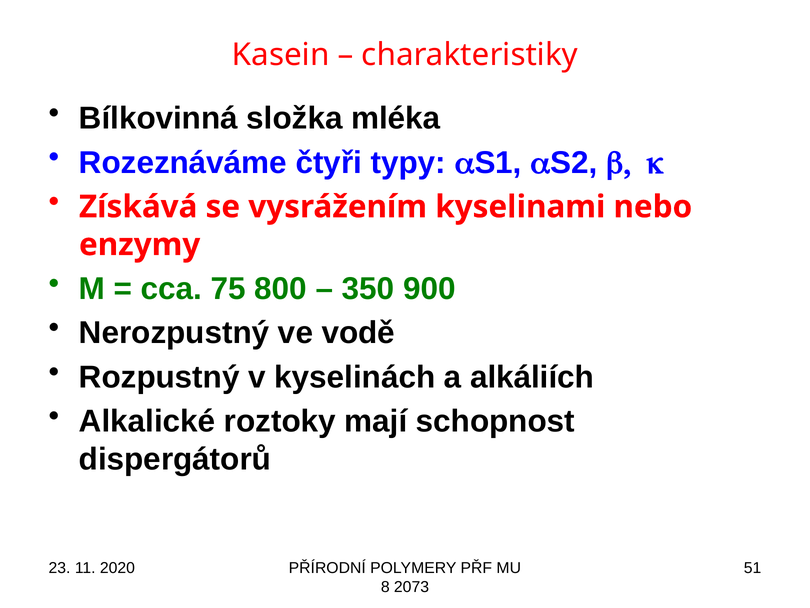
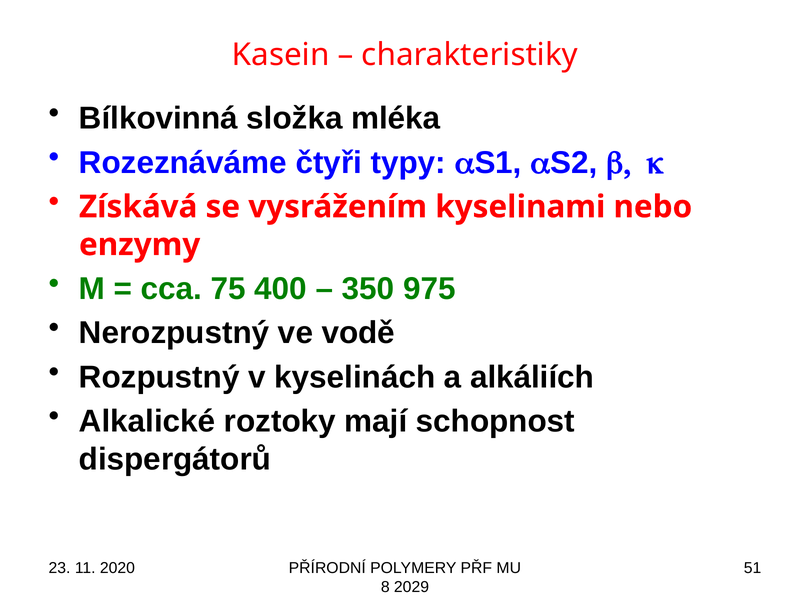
800: 800 -> 400
900: 900 -> 975
2073: 2073 -> 2029
